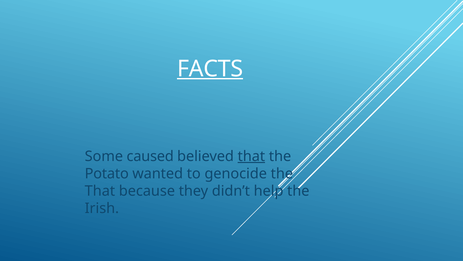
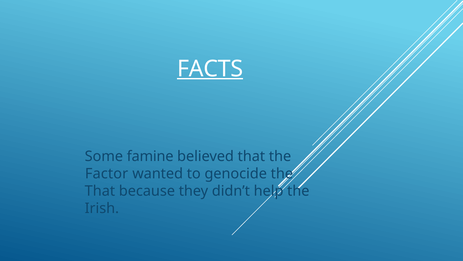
caused: caused -> famine
that at (251, 156) underline: present -> none
Potato: Potato -> Factor
